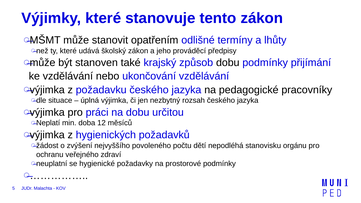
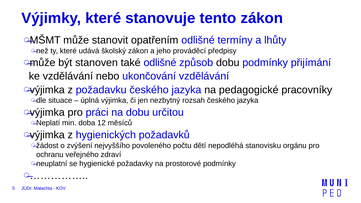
také krajský: krajský -> odlišné
